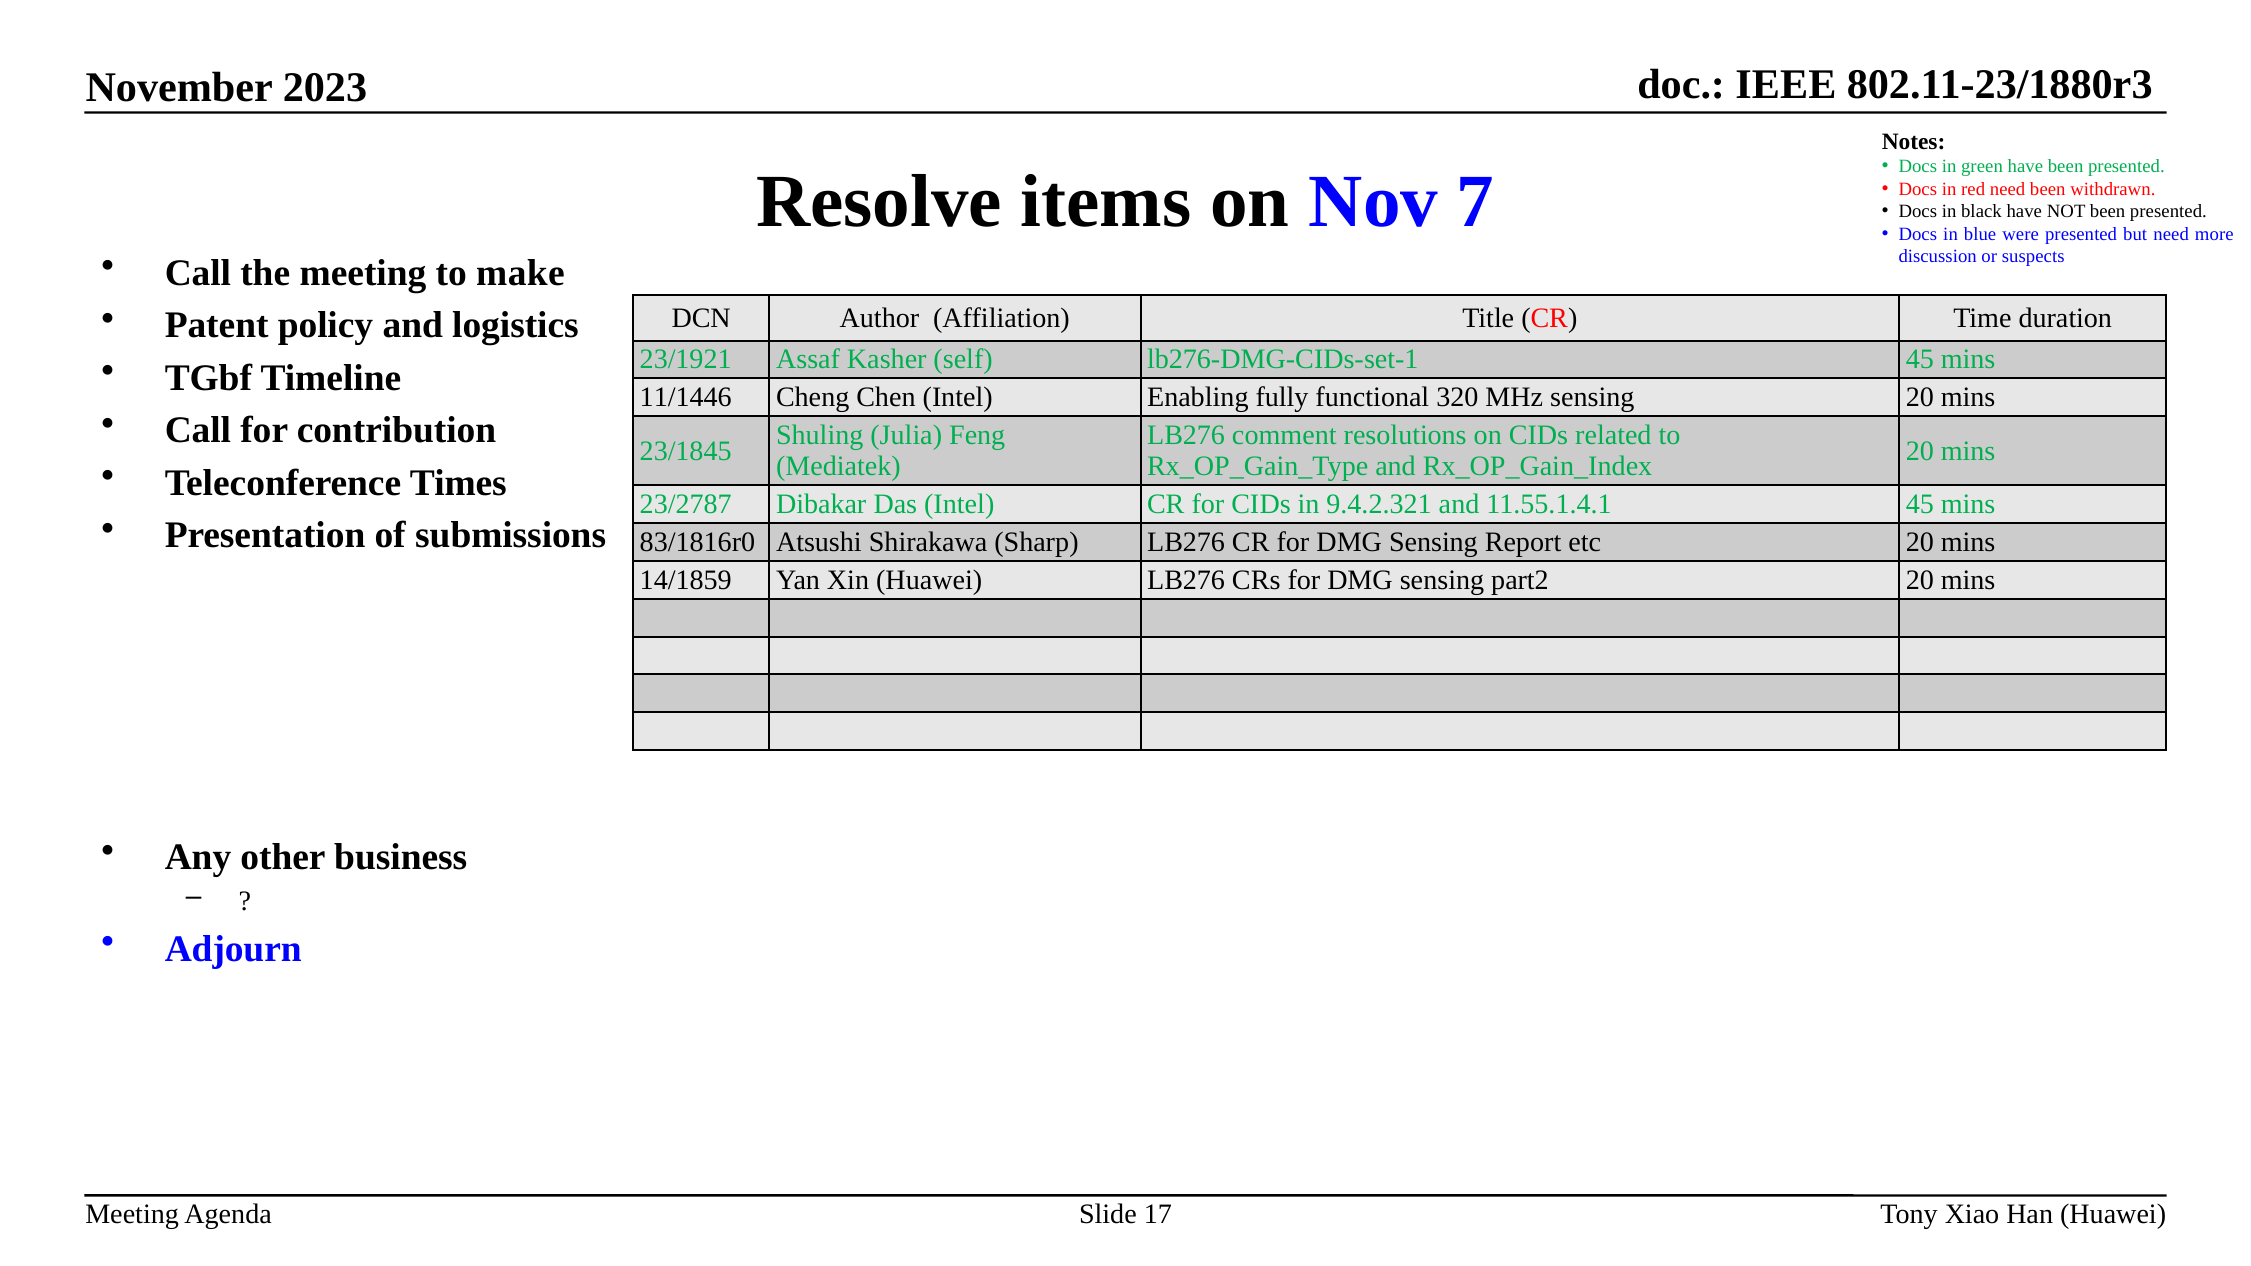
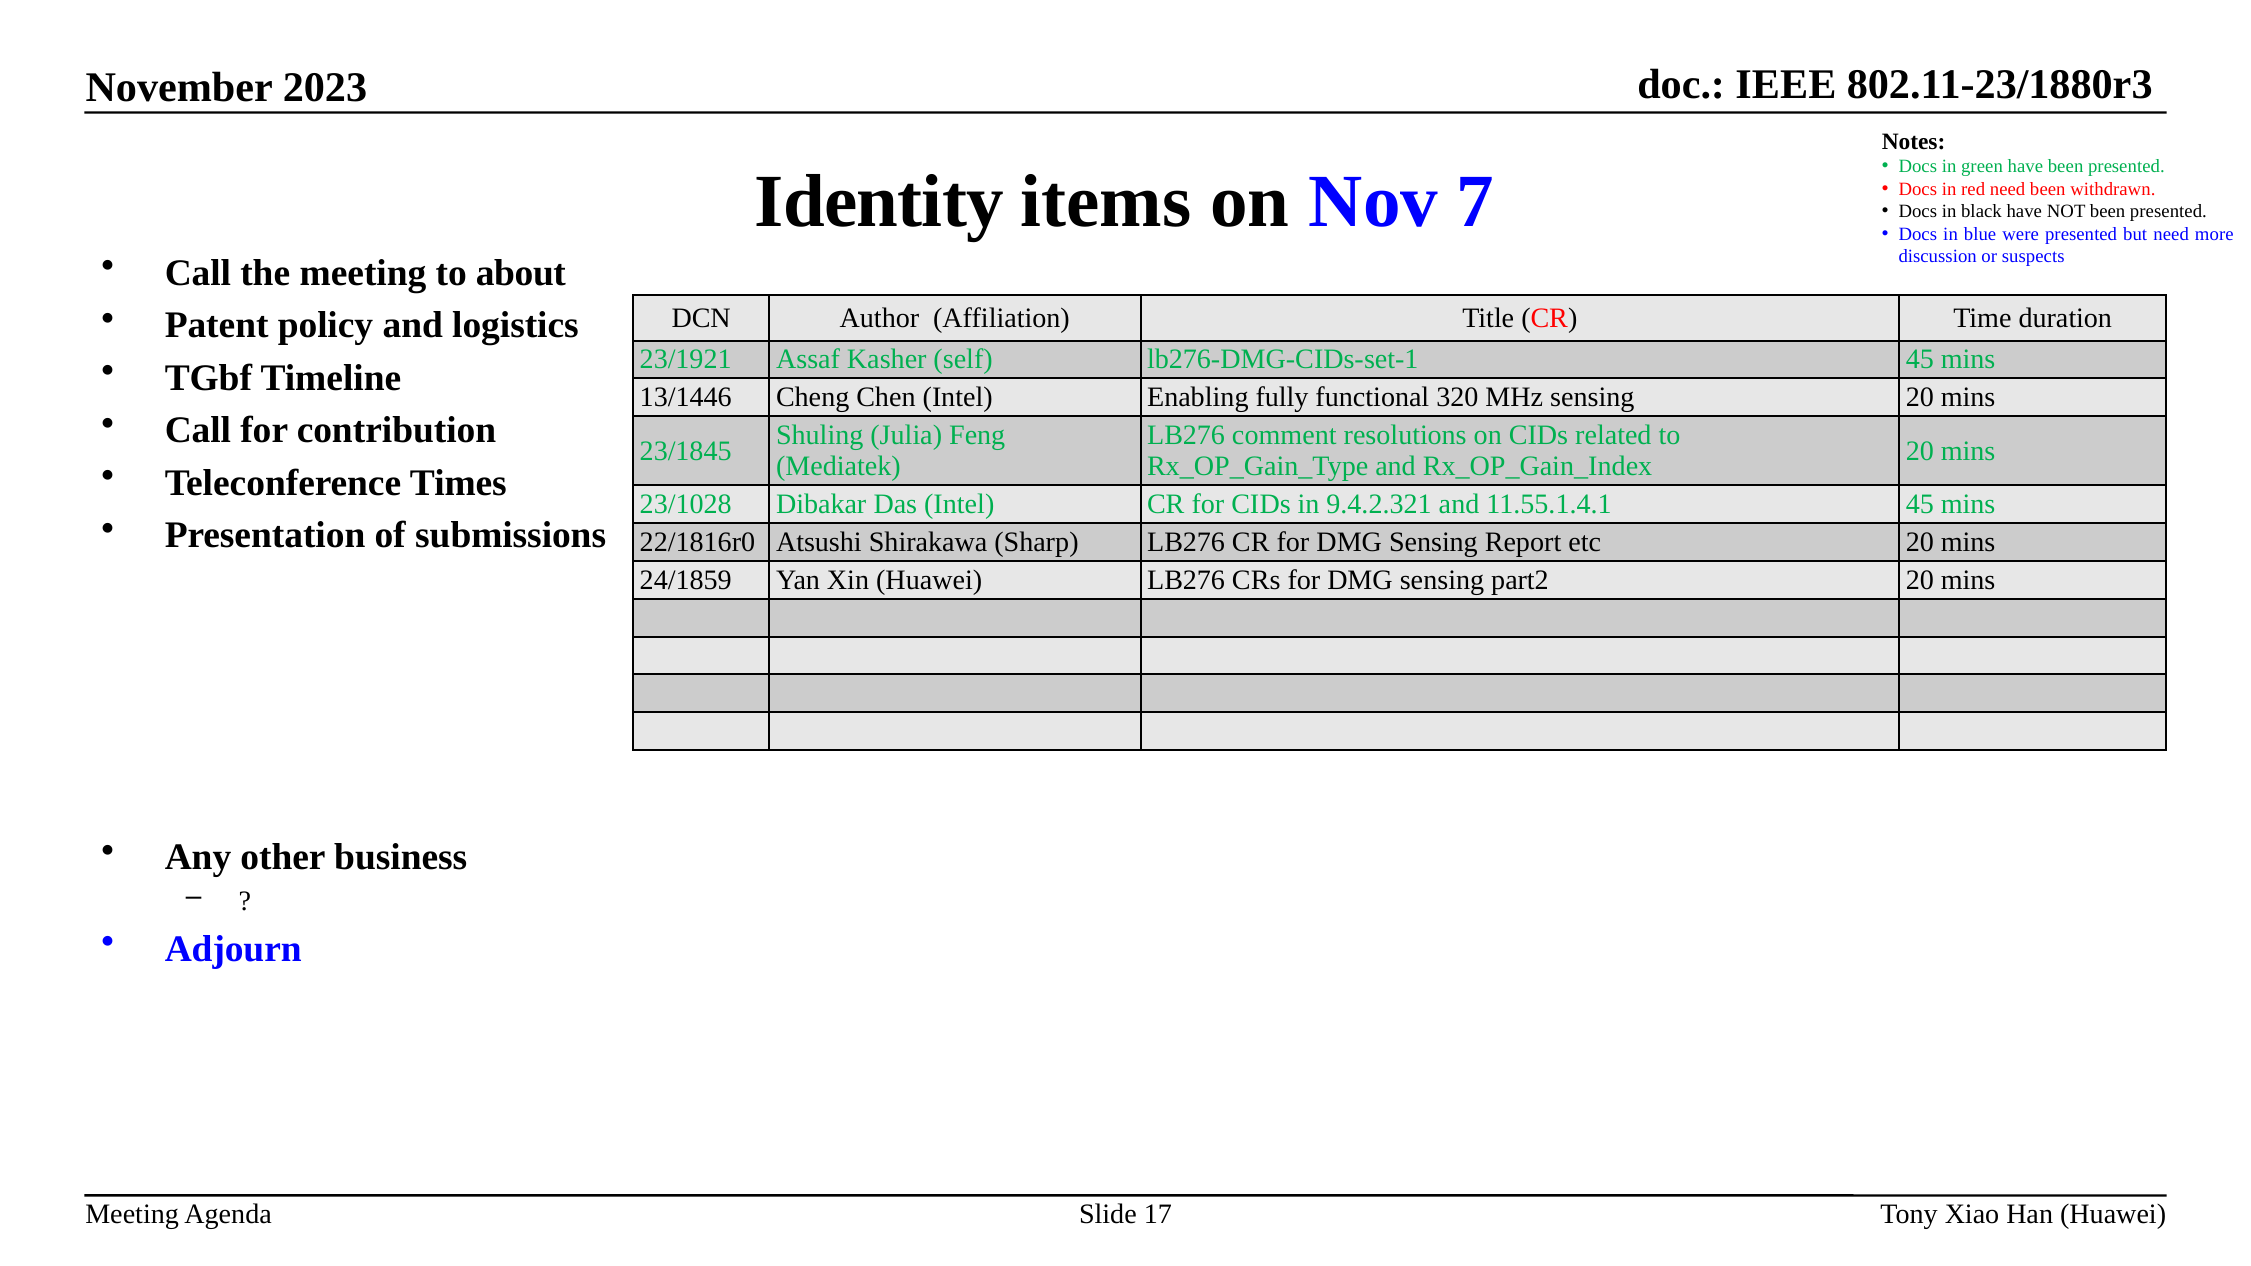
Resolve: Resolve -> Identity
make: make -> about
11/1446: 11/1446 -> 13/1446
23/2787: 23/2787 -> 23/1028
83/1816r0: 83/1816r0 -> 22/1816r0
14/1859: 14/1859 -> 24/1859
